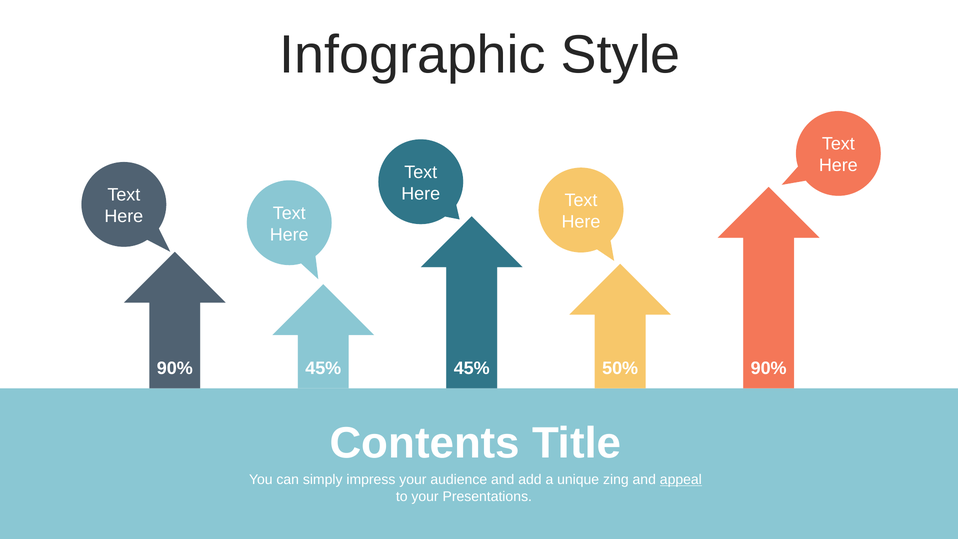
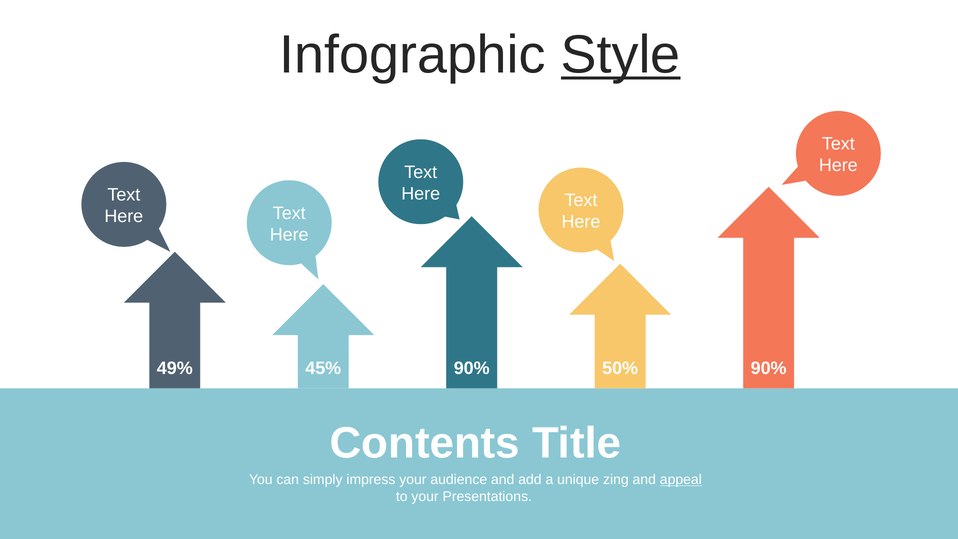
Style underline: none -> present
90% at (175, 368): 90% -> 49%
45% 45%: 45% -> 90%
